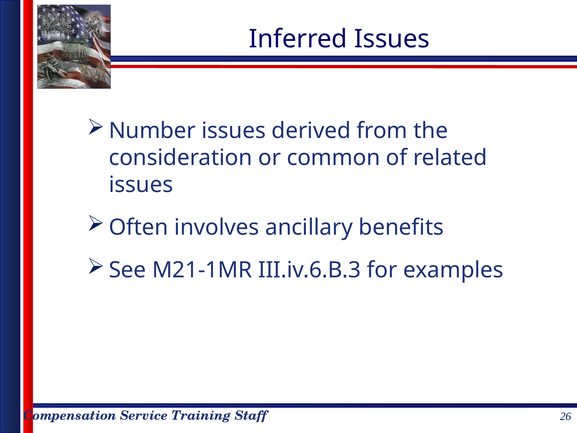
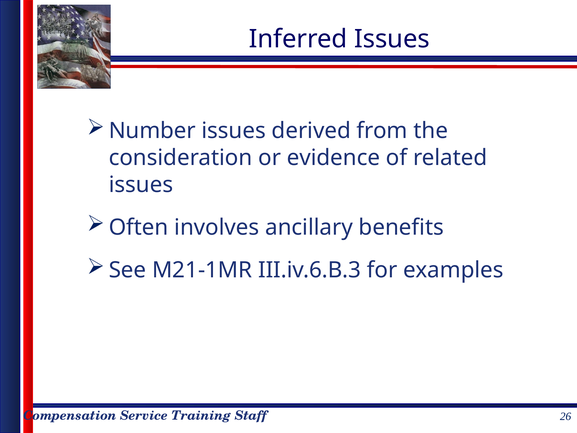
common: common -> evidence
